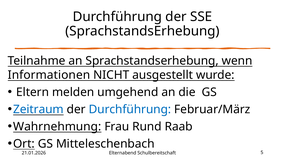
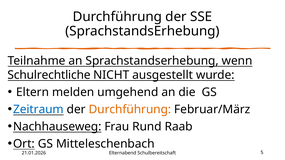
Informationen: Informationen -> Schulrechtliche
Durchführung at (130, 110) colour: blue -> orange
Wahrnehmung: Wahrnehmung -> Nachhauseweg
